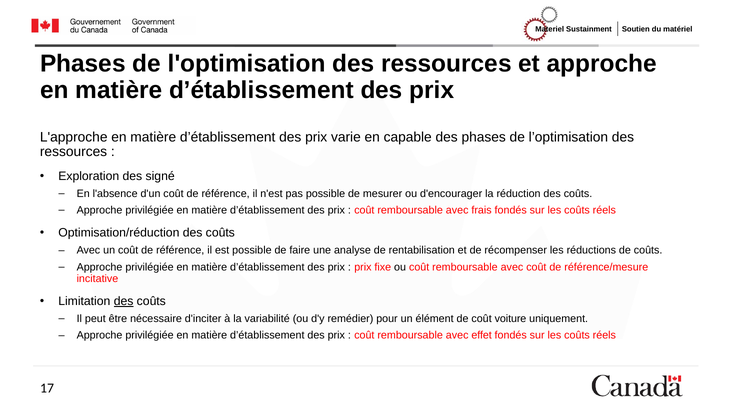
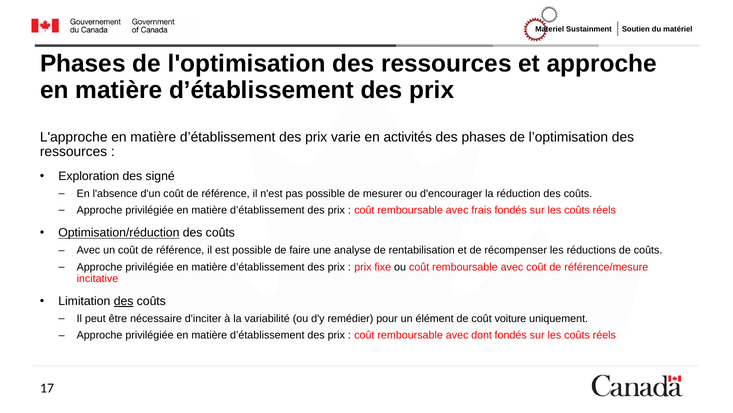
capable: capable -> activités
Optimisation/réduction underline: none -> present
effet: effet -> dont
